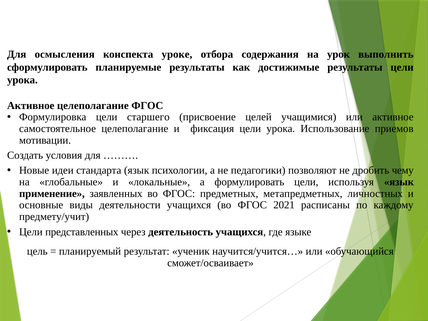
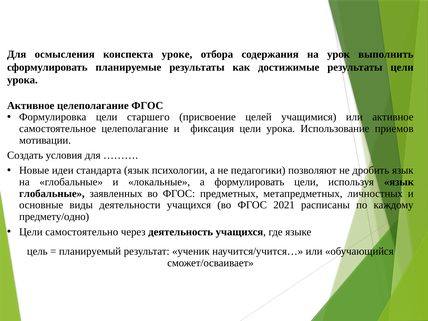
дробить чему: чему -> язык
применение at (52, 194): применение -> глобальные
предмету/учит: предмету/учит -> предмету/одно
представленных: представленных -> самостоятельно
